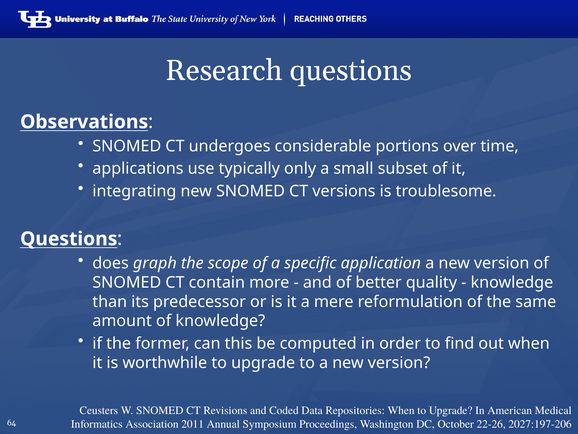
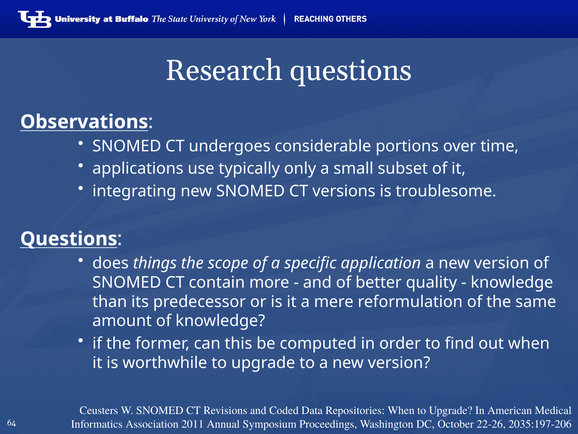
graph: graph -> things
2027:197-206: 2027:197-206 -> 2035:197-206
